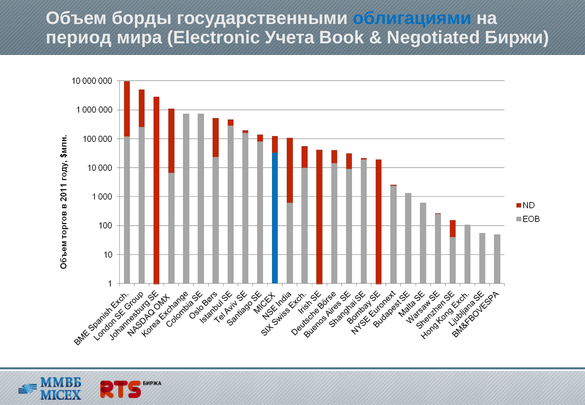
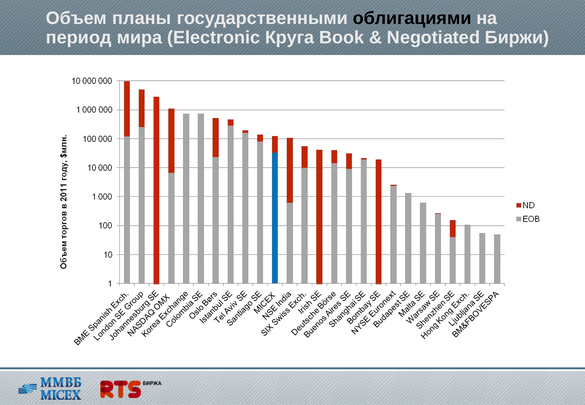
борды: борды -> планы
облигациями colour: blue -> black
Учета: Учета -> Круга
